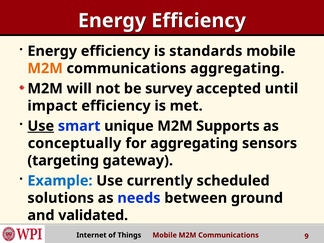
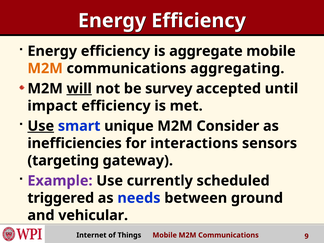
standards: standards -> aggregate
will underline: none -> present
Supports: Supports -> Consider
conceptually: conceptually -> inefficiencies
for aggregating: aggregating -> interactions
Example colour: blue -> purple
solutions: solutions -> triggered
validated: validated -> vehicular
